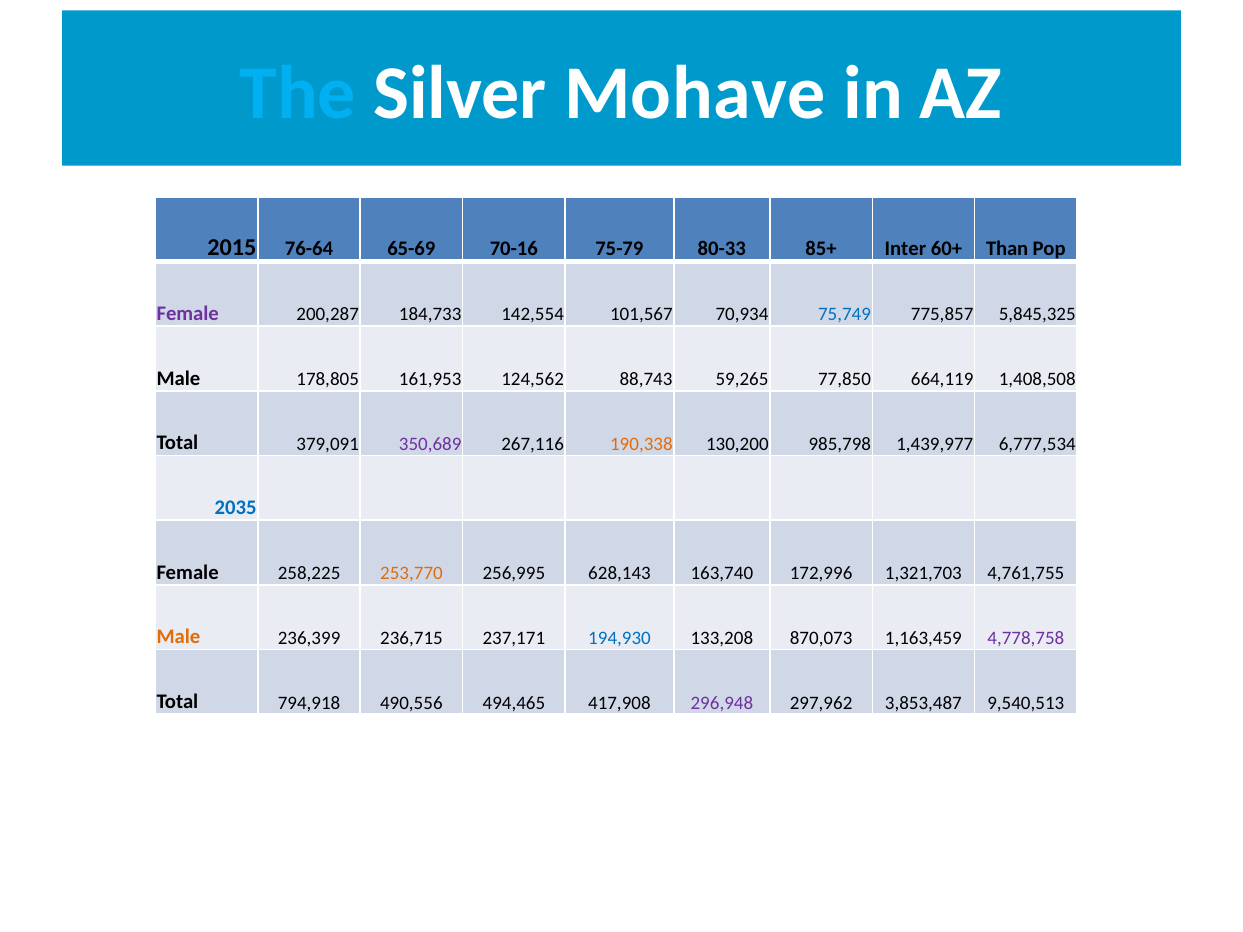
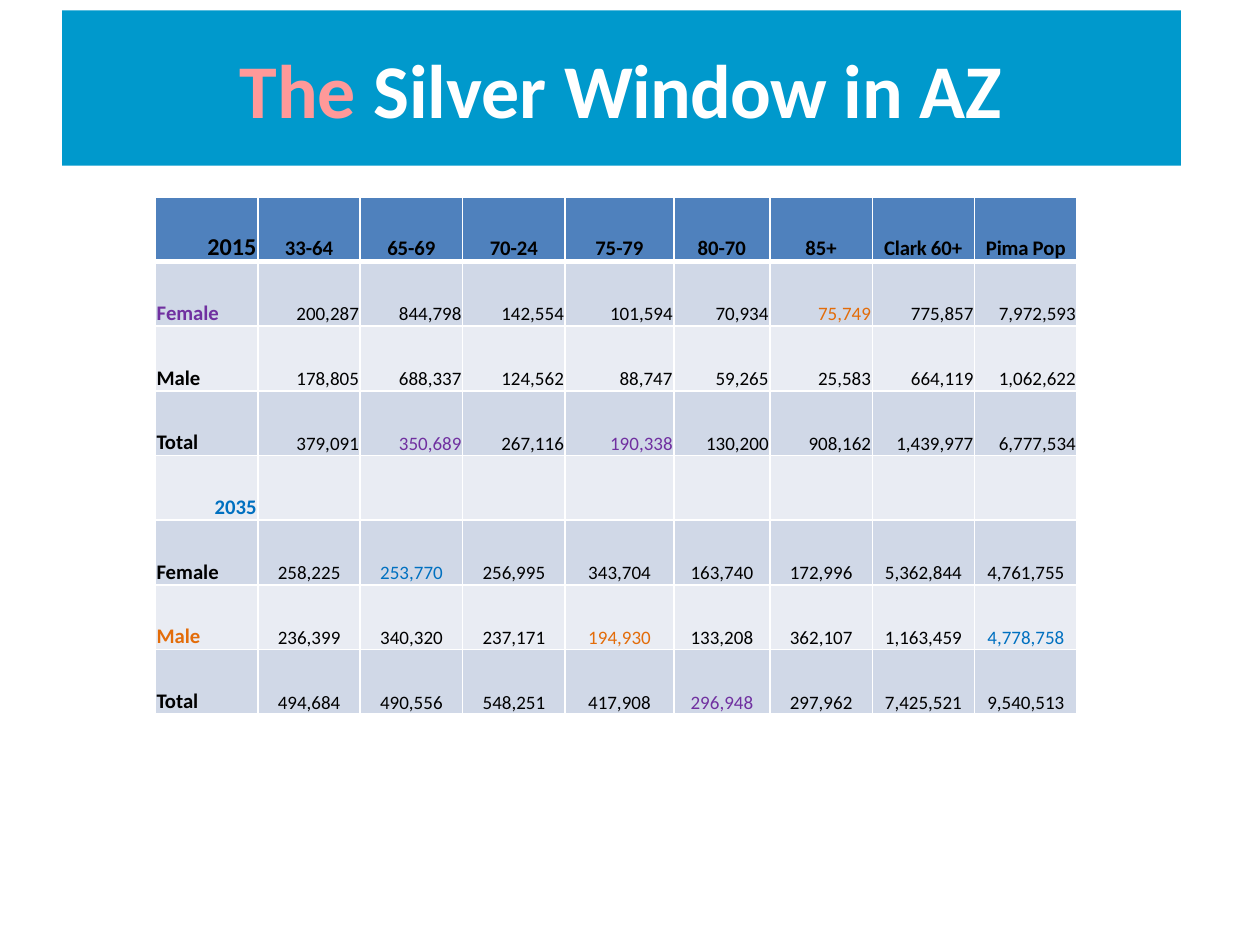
The colour: light blue -> pink
Mohave: Mohave -> Window
76-64: 76-64 -> 33-64
70-16: 70-16 -> 70-24
80-33: 80-33 -> 80-70
Inter: Inter -> Clark
Than: Than -> Pima
184,733: 184,733 -> 844,798
101,567: 101,567 -> 101,594
75,749 colour: blue -> orange
5,845,325: 5,845,325 -> 7,972,593
161,953: 161,953 -> 688,337
88,743: 88,743 -> 88,747
77,850: 77,850 -> 25,583
1,408,508: 1,408,508 -> 1,062,622
190,338 colour: orange -> purple
985,798: 985,798 -> 908,162
253,770 colour: orange -> blue
628,143: 628,143 -> 343,704
1,321,703: 1,321,703 -> 5,362,844
236,715: 236,715 -> 340,320
194,930 colour: blue -> orange
870,073: 870,073 -> 362,107
4,778,758 colour: purple -> blue
794,918: 794,918 -> 494,684
494,465: 494,465 -> 548,251
3,853,487: 3,853,487 -> 7,425,521
